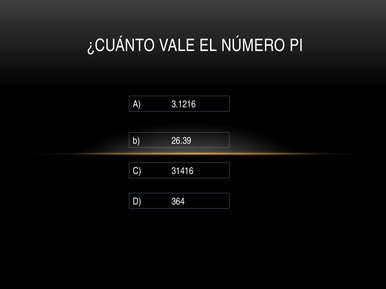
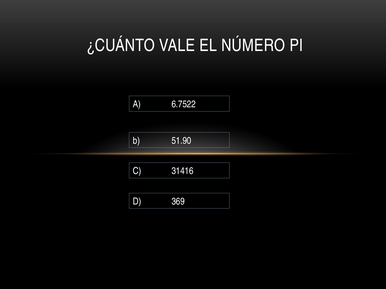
3.1216: 3.1216 -> 6.7522
26.39: 26.39 -> 51.90
364: 364 -> 369
